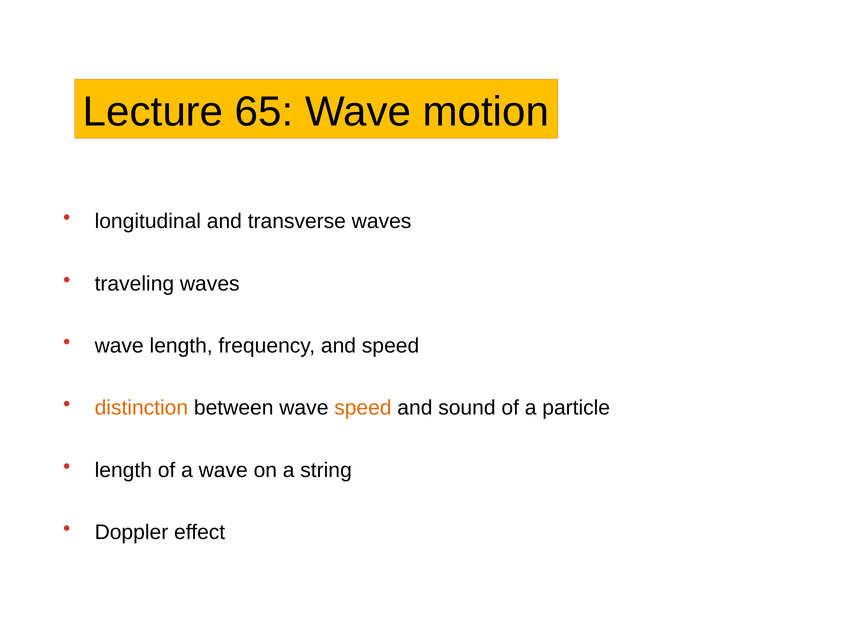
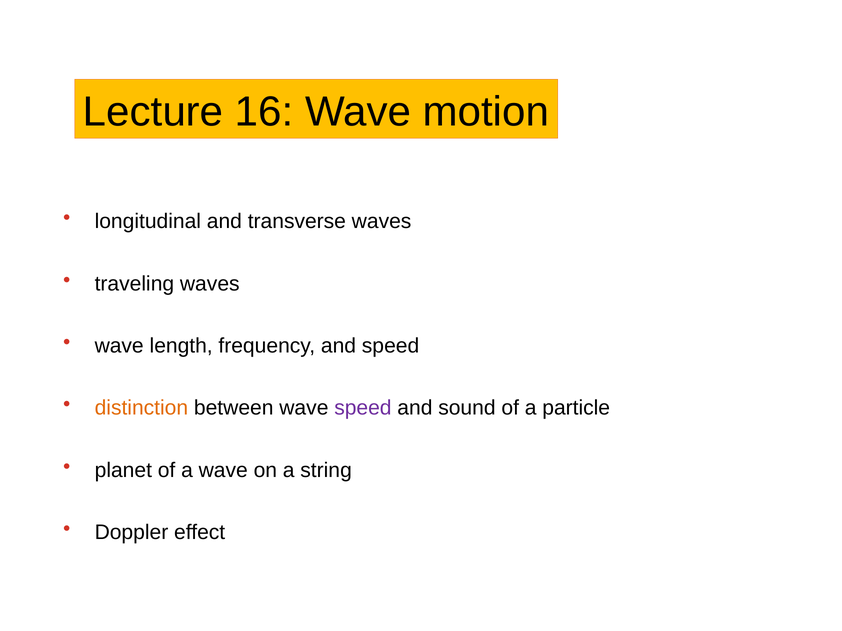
65: 65 -> 16
speed at (363, 408) colour: orange -> purple
length at (123, 471): length -> planet
